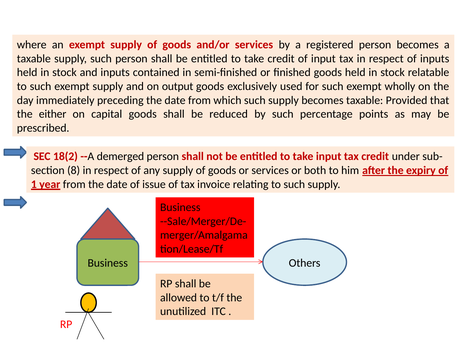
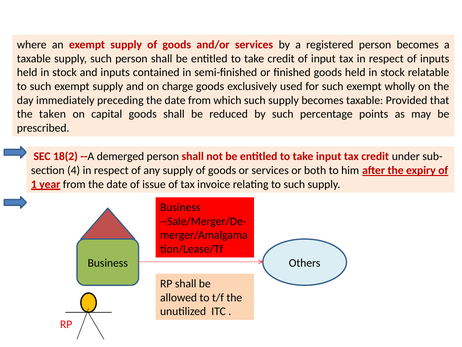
output: output -> charge
either: either -> taken
8: 8 -> 4
